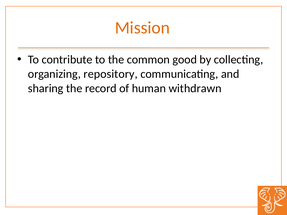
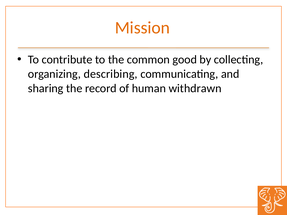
repository: repository -> describing
